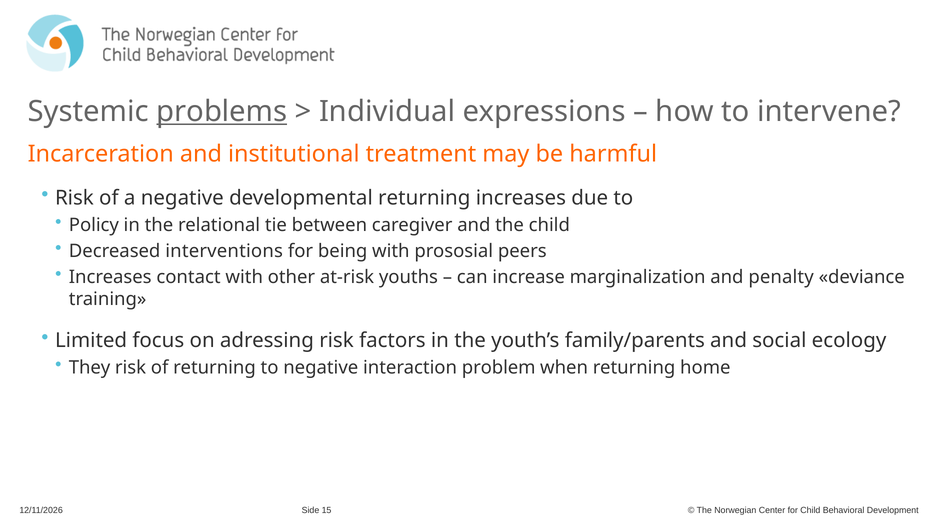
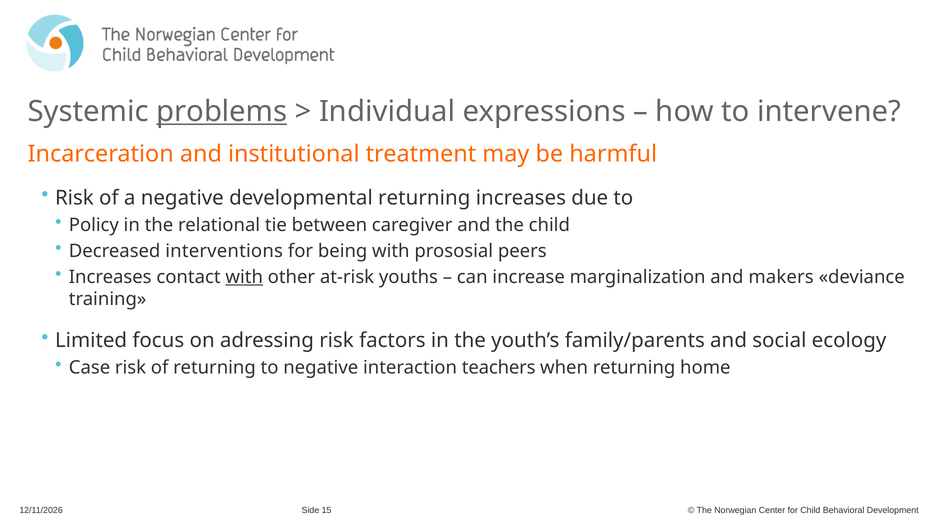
with at (244, 277) underline: none -> present
penalty: penalty -> makers
They: They -> Case
problem: problem -> teachers
